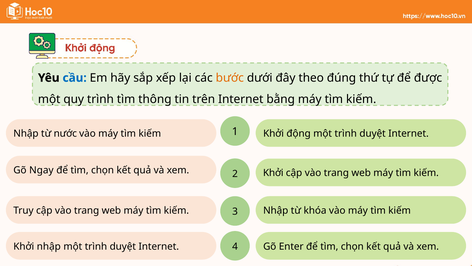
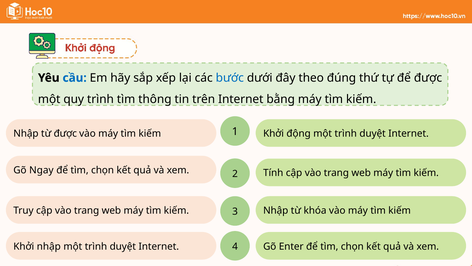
bước colour: orange -> blue
từ nước: nước -> được
Khởi at (273, 173): Khởi -> Tính
